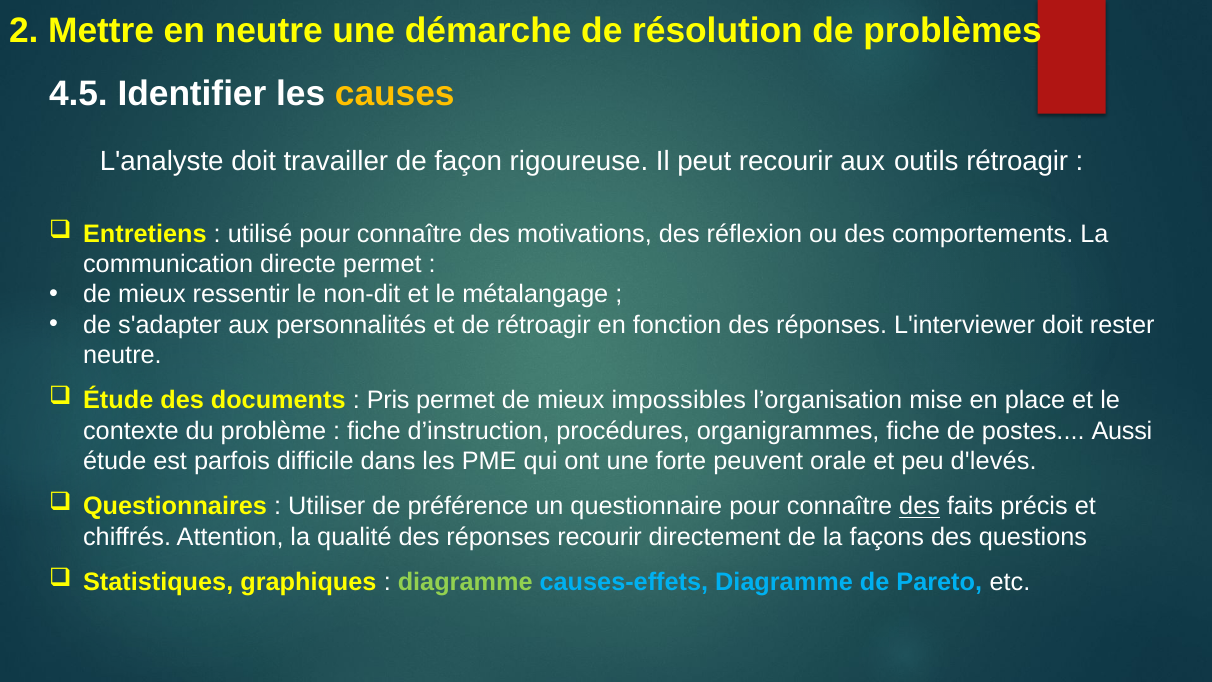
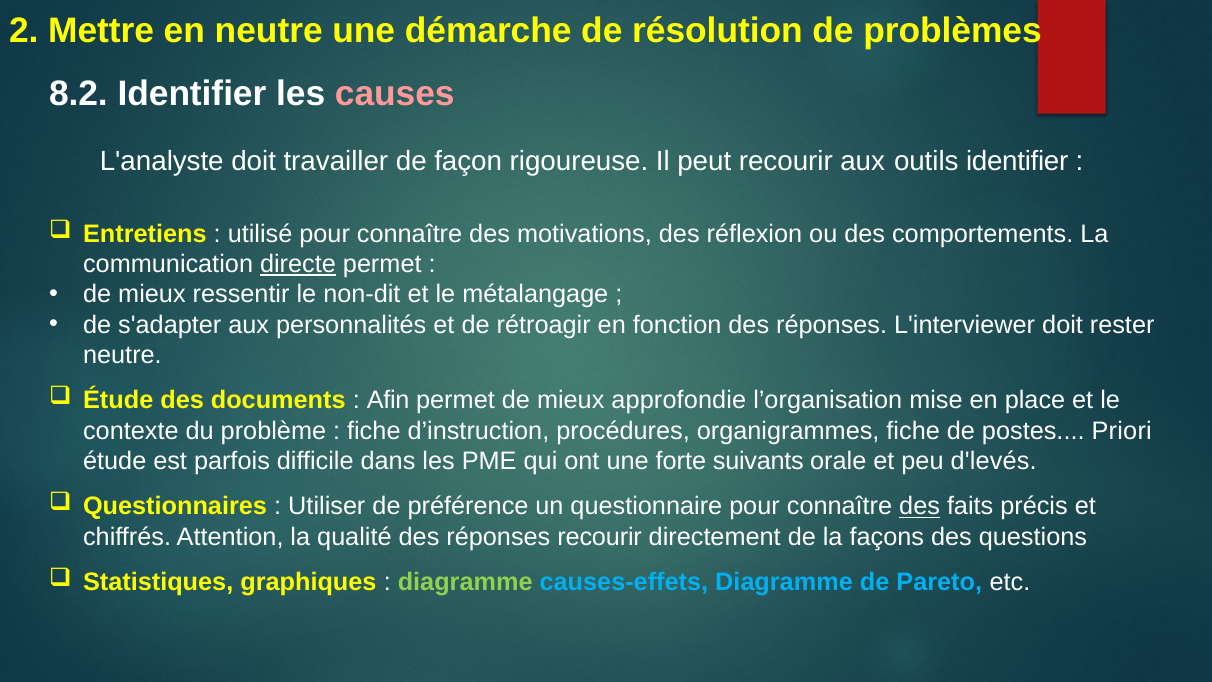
4.5: 4.5 -> 8.2
causes colour: yellow -> pink
outils rétroagir: rétroagir -> identifier
directe underline: none -> present
Pris: Pris -> Afin
impossibles: impossibles -> approfondie
Aussi: Aussi -> Priori
peuvent: peuvent -> suivants
